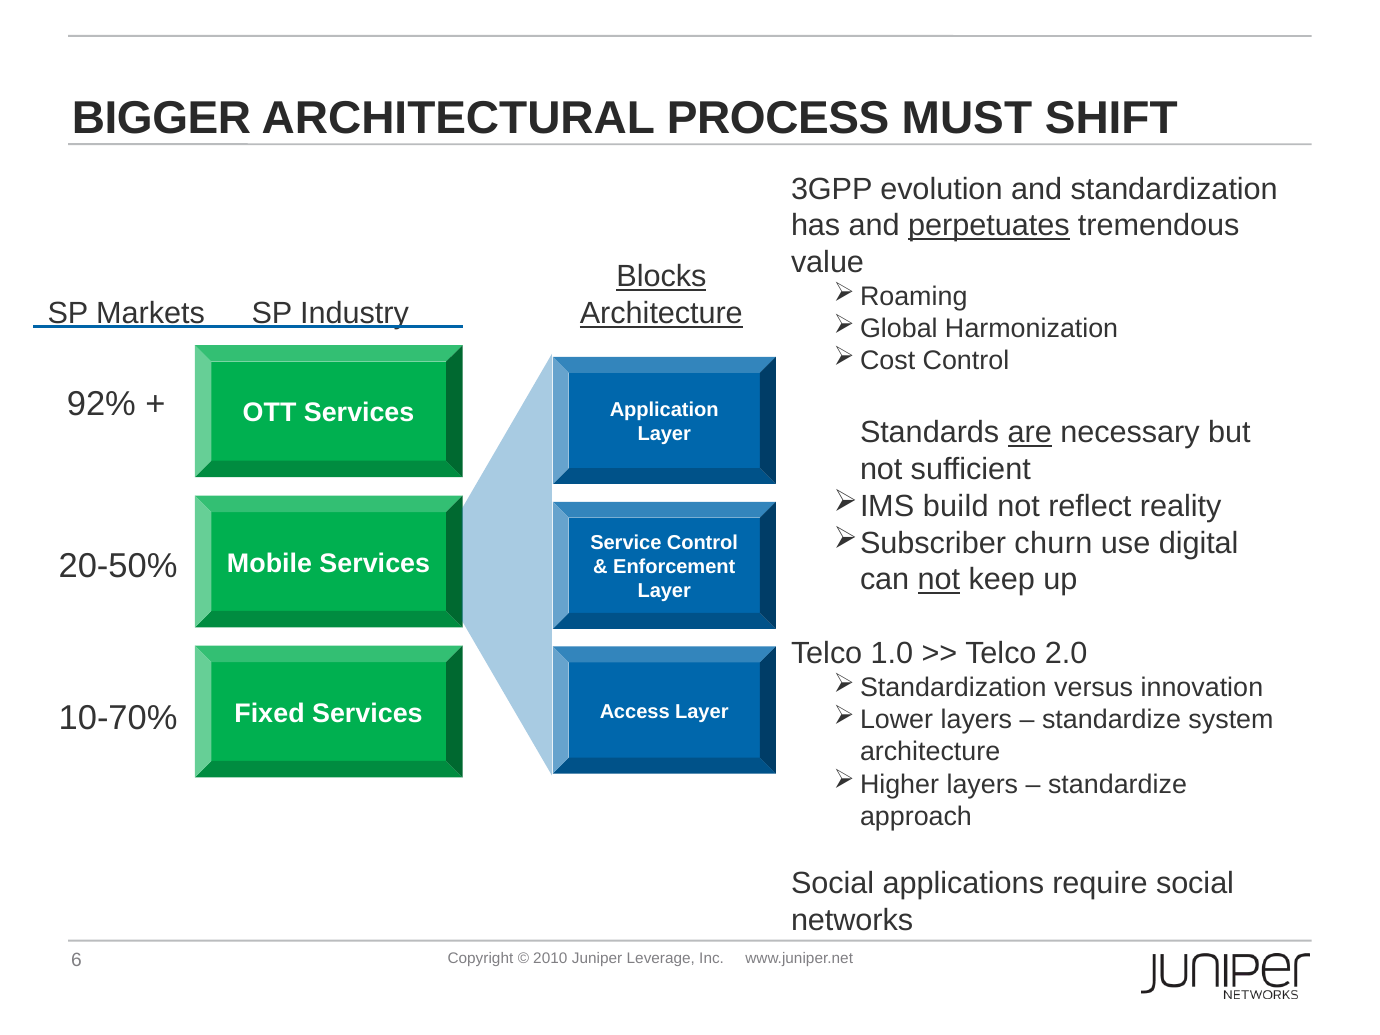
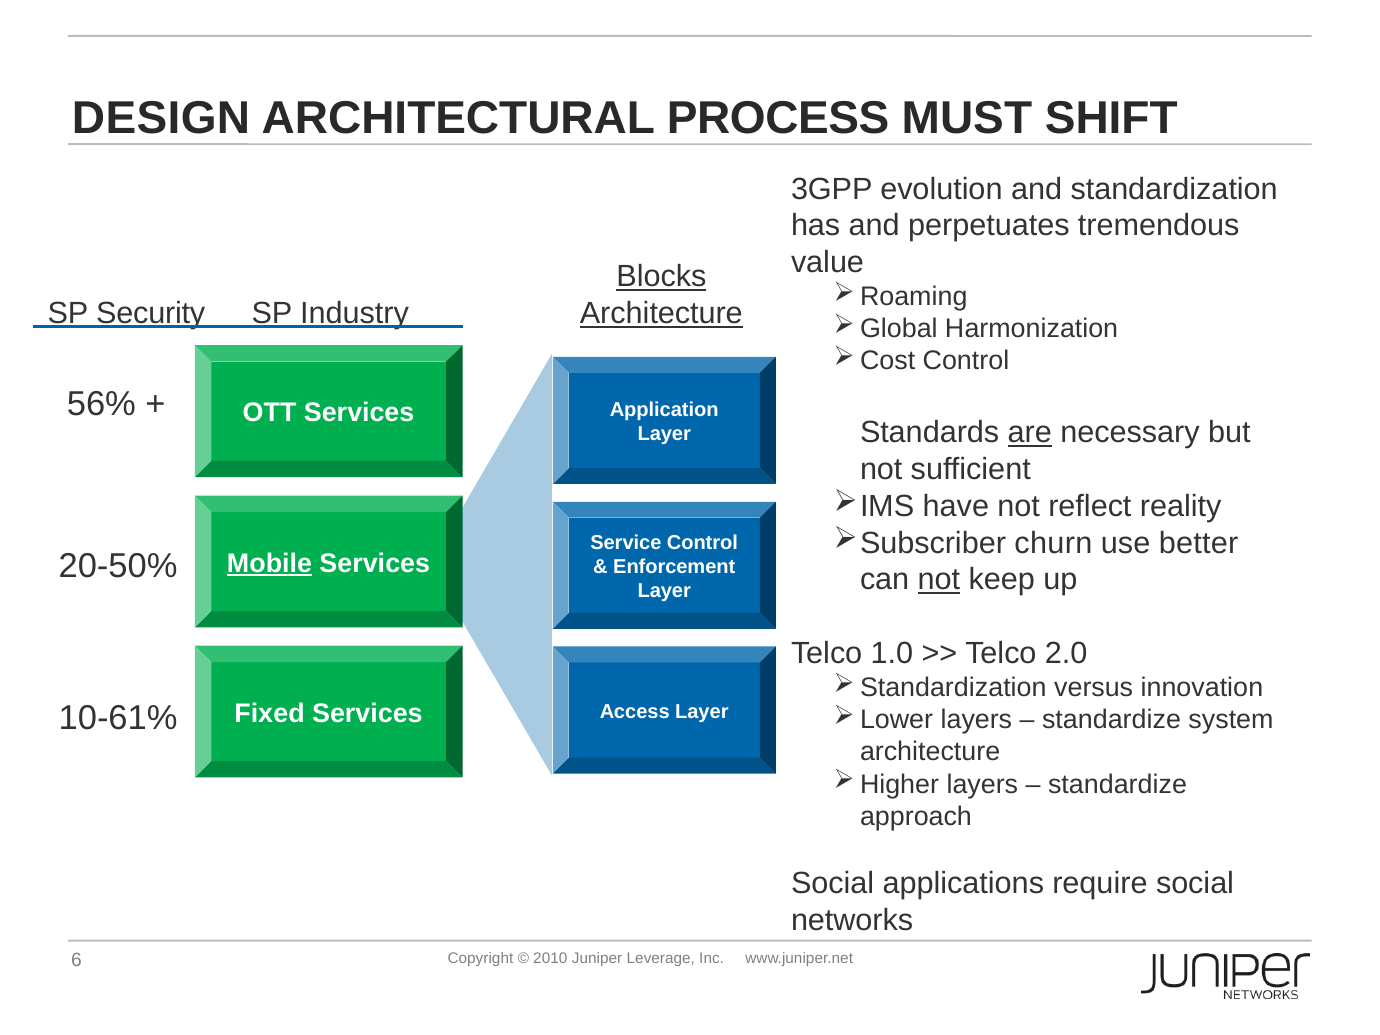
BIGGER: BIGGER -> DESIGN
perpetuates underline: present -> none
Markets: Markets -> Security
92%: 92% -> 56%
build: build -> have
digital: digital -> better
Mobile underline: none -> present
10-70%: 10-70% -> 10-61%
